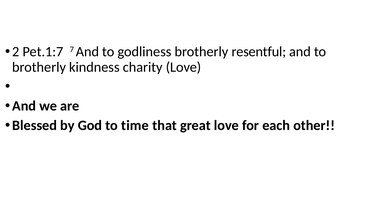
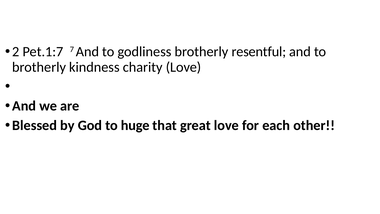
time: time -> huge
